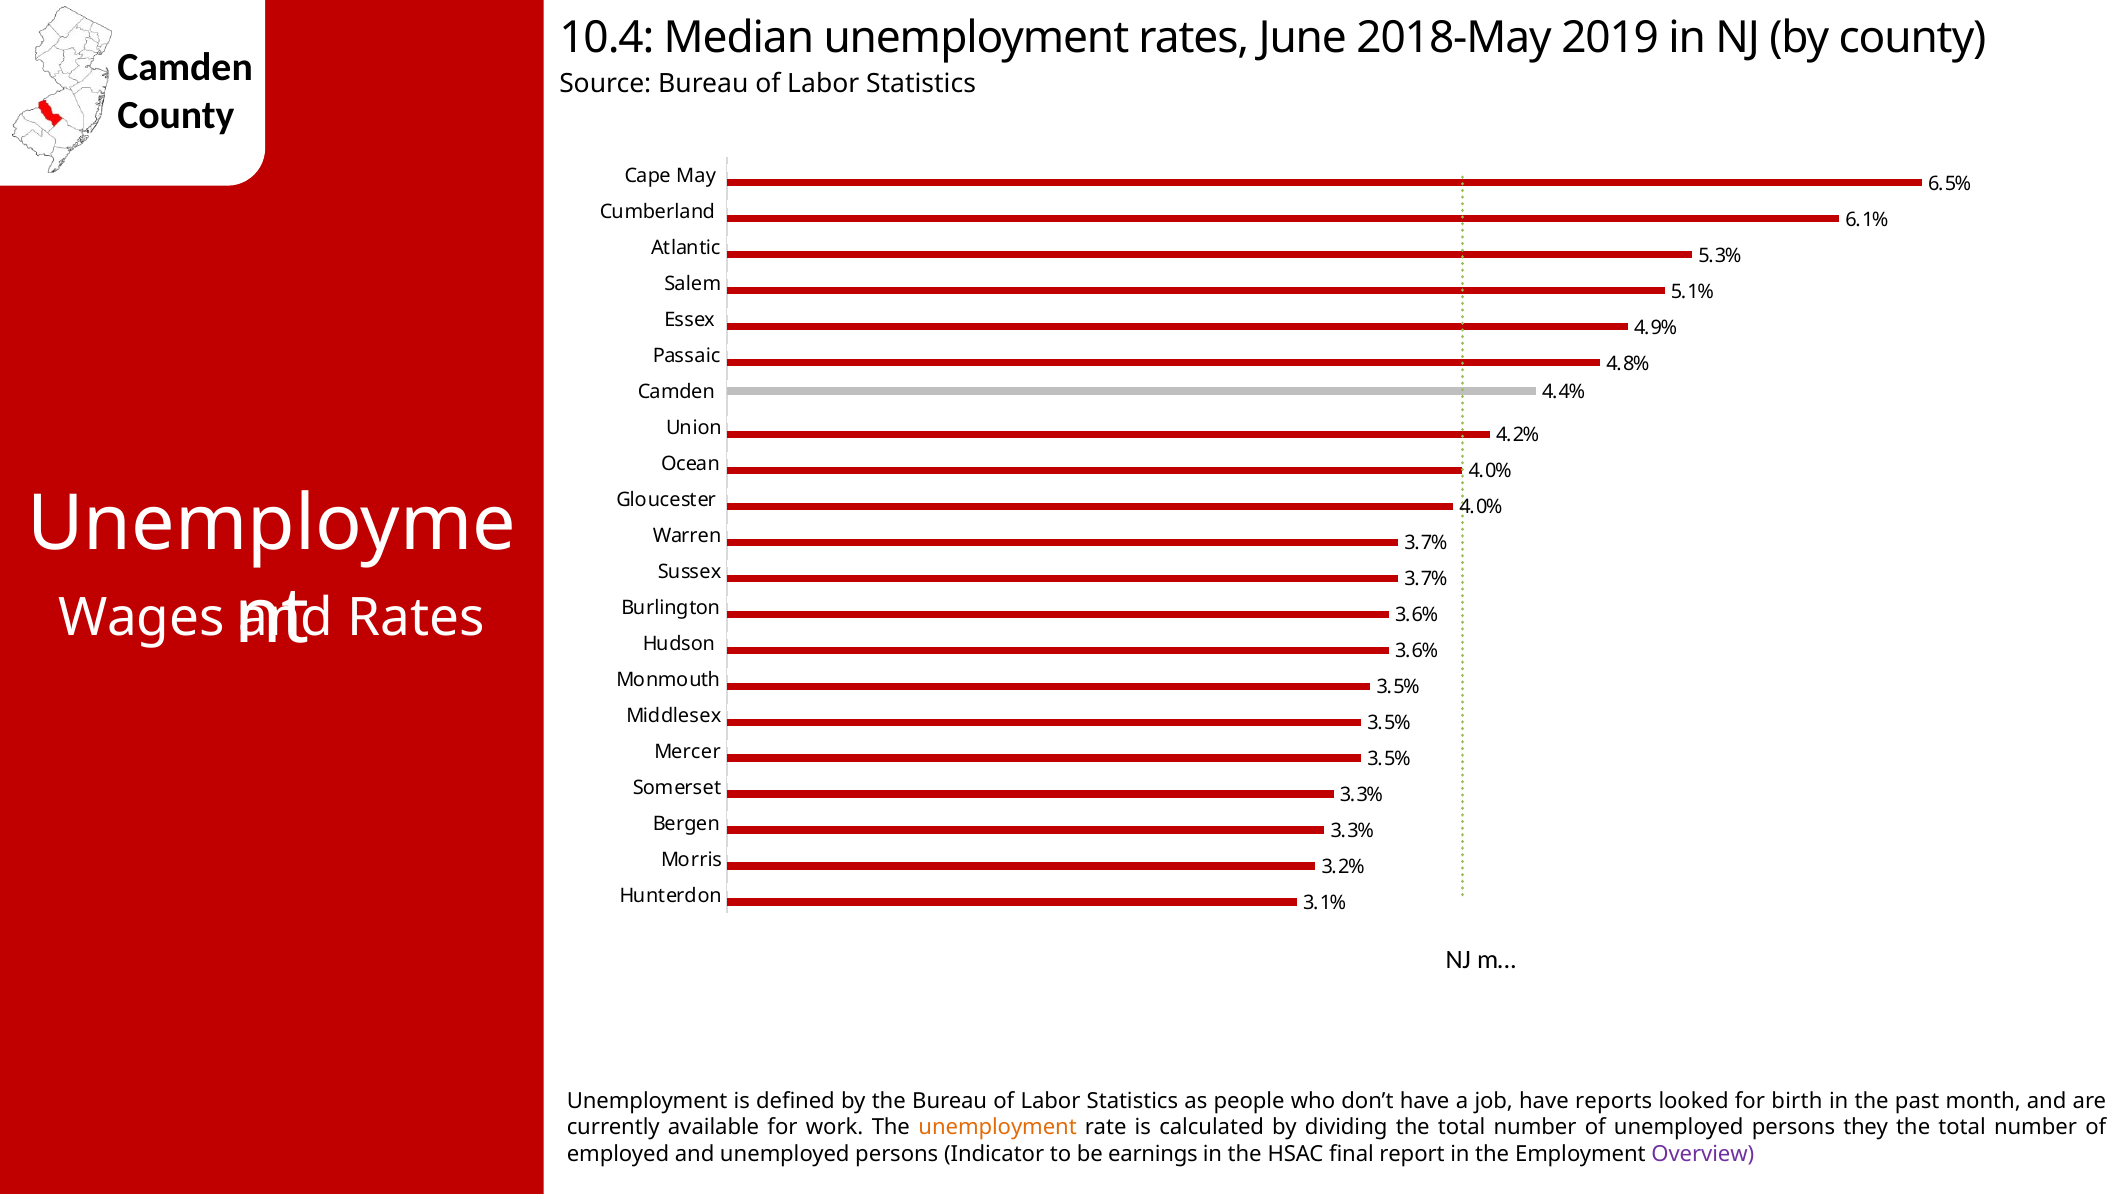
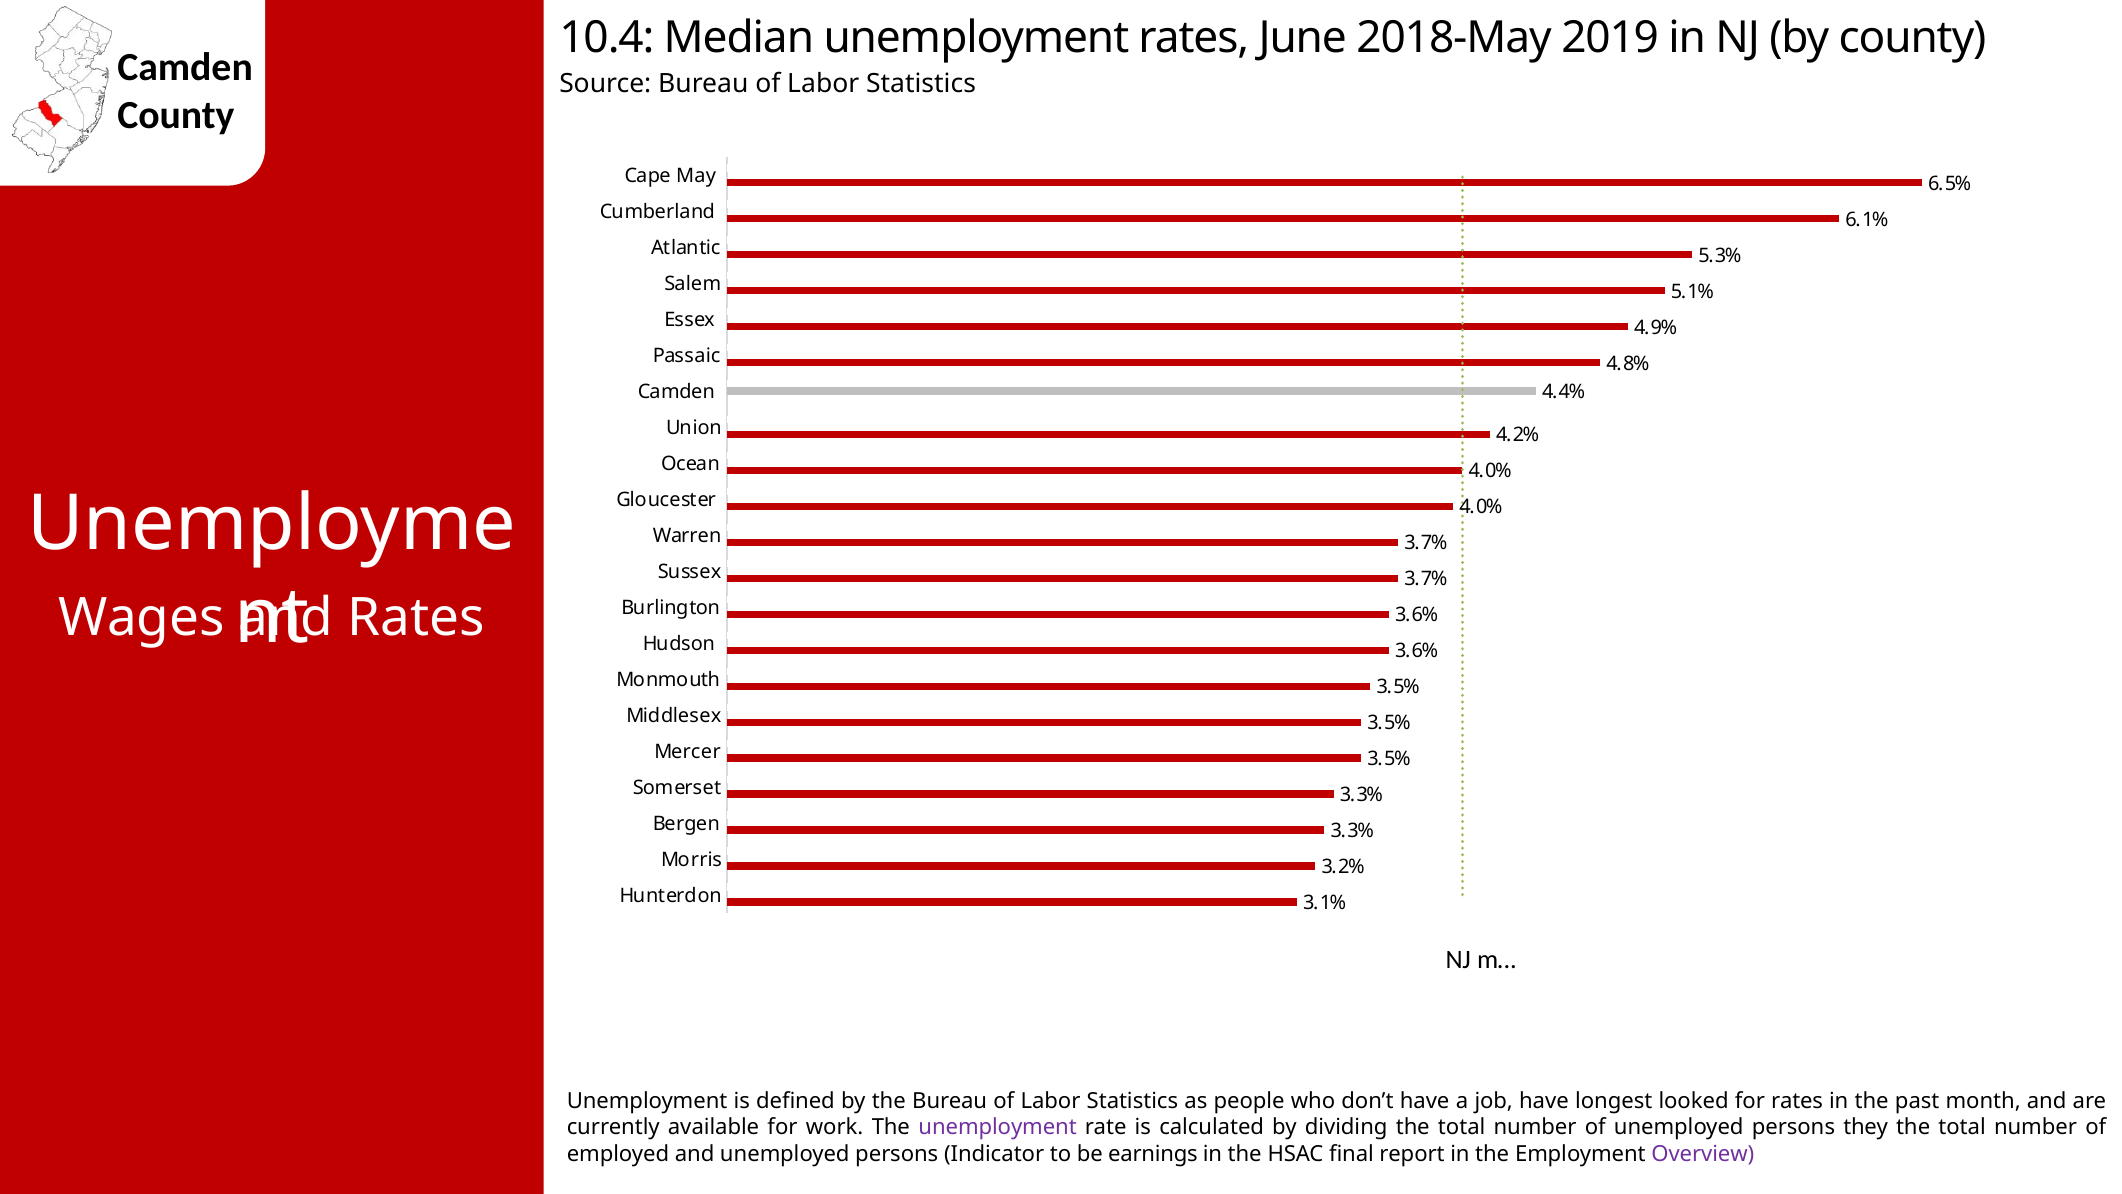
reports: reports -> longest
for birth: birth -> rates
unemployment at (998, 1127) colour: orange -> purple
